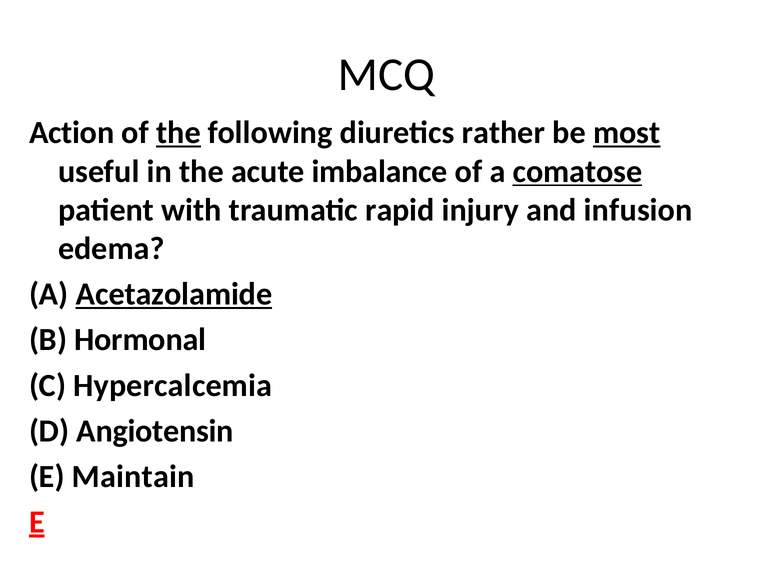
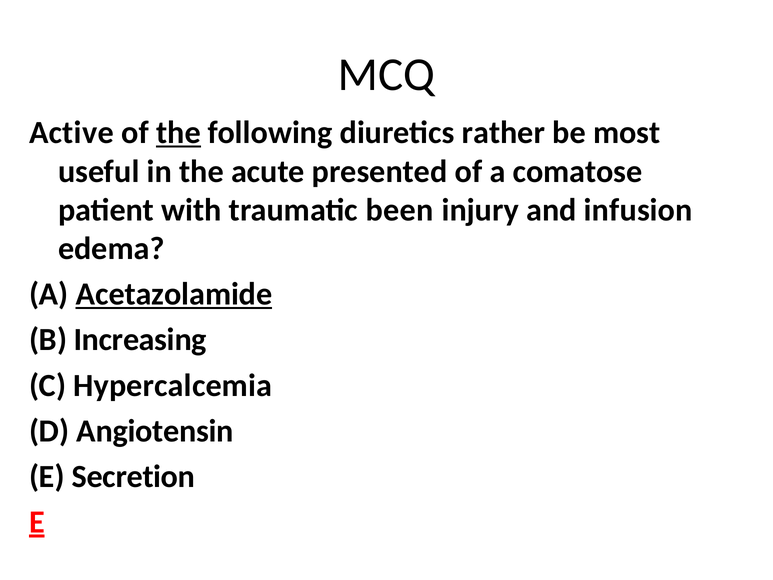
Action: Action -> Active
most underline: present -> none
imbalance: imbalance -> presented
comatose underline: present -> none
rapid: rapid -> been
Hormonal: Hormonal -> Increasing
Maintain: Maintain -> Secretion
